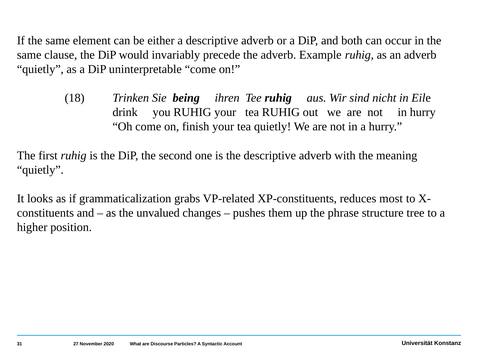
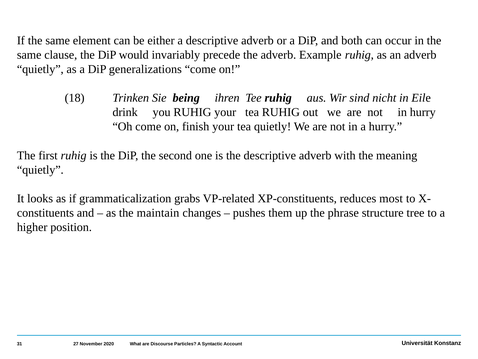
uninterpretable: uninterpretable -> generalizations
unvalued: unvalued -> maintain
